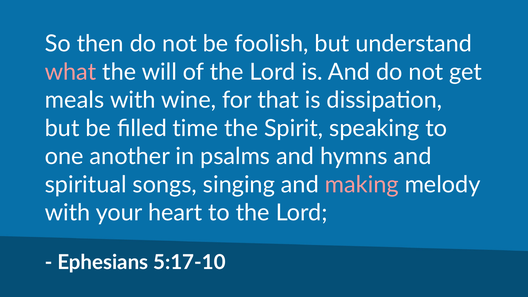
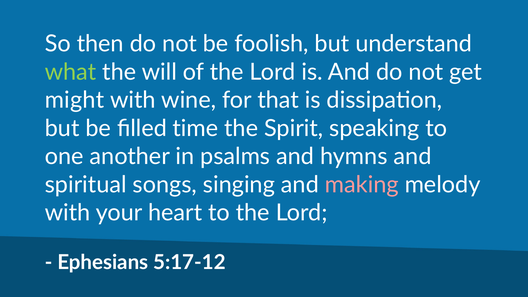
what colour: pink -> light green
meals: meals -> might
5:17-10: 5:17-10 -> 5:17-12
